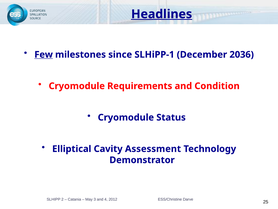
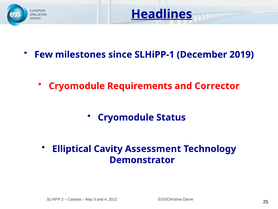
Few underline: present -> none
2036: 2036 -> 2019
Condition: Condition -> Corrector
